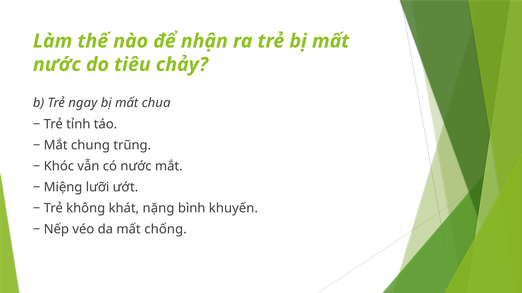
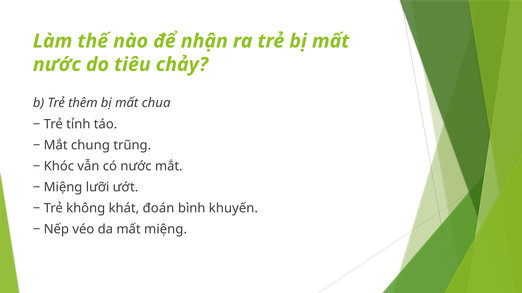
ngay: ngay -> thêm
nặng: nặng -> đoán
mất chống: chống -> miệng
